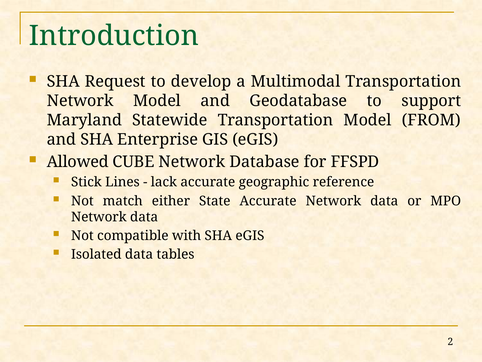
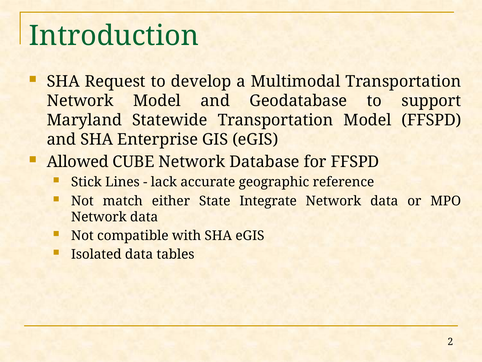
Model FROM: FROM -> FFSPD
State Accurate: Accurate -> Integrate
